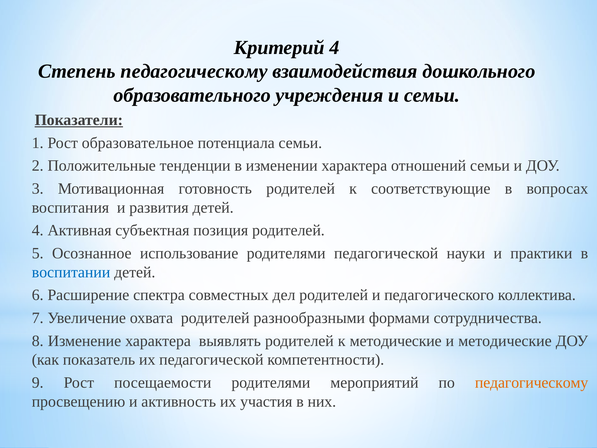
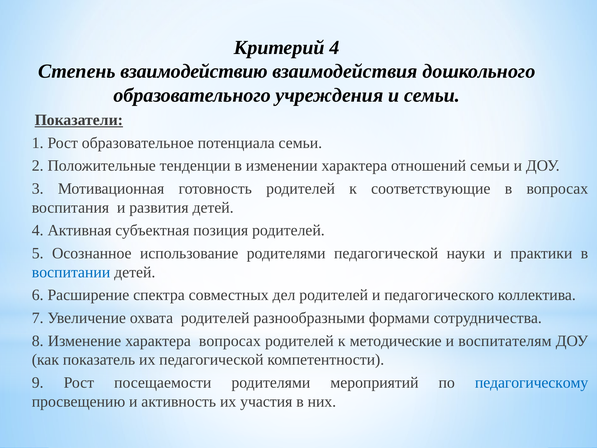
Степень педагогическому: педагогическому -> взаимодействию
характера выявлять: выявлять -> вопросах
и методические: методические -> воспитателям
педагогическому at (532, 382) colour: orange -> blue
